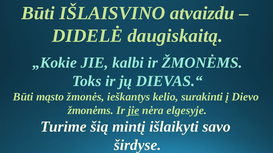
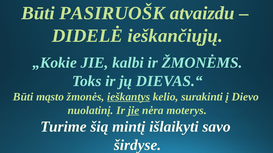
IŠLAISVINO: IŠLAISVINO -> PASIRUOŠK
daugiskaitą: daugiskaitą -> ieškančiųjų
ieškantys underline: none -> present
žmonėms at (91, 111): žmonėms -> nuolatinį
elgesyje: elgesyje -> moterys
